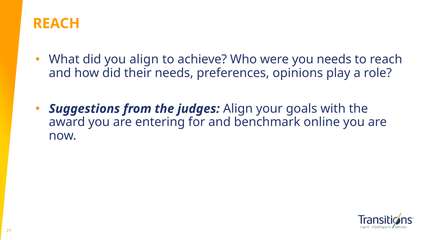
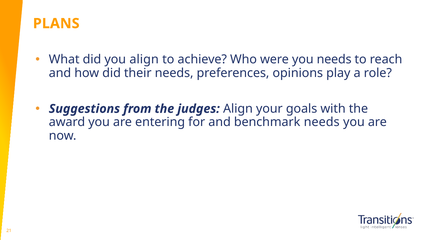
REACH at (56, 23): REACH -> PLANS
benchmark online: online -> needs
